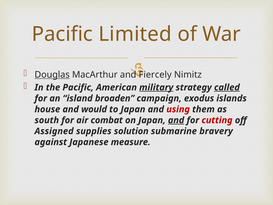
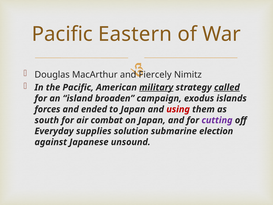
Limited: Limited -> Eastern
Douglas underline: present -> none
house: house -> forces
would: would -> ended
and at (176, 120) underline: present -> none
cutting colour: red -> purple
Assigned: Assigned -> Everyday
bravery: bravery -> election
measure: measure -> unsound
